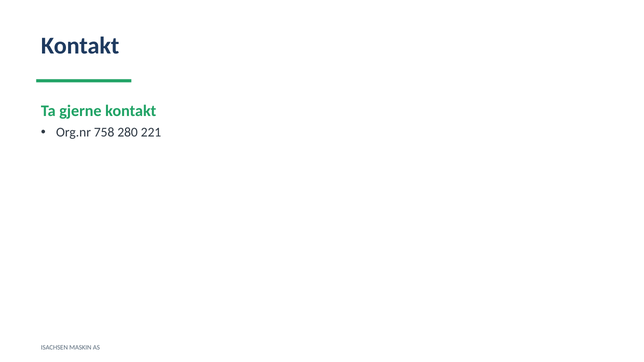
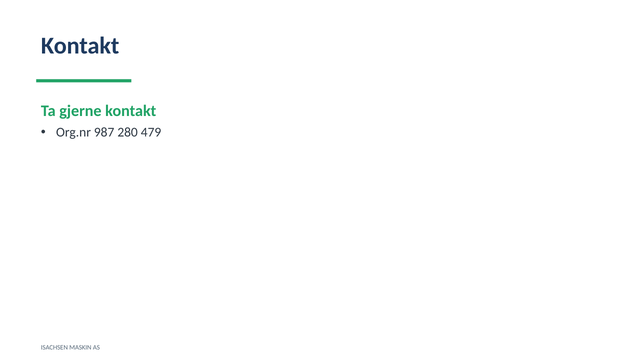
758: 758 -> 987
221: 221 -> 479
